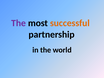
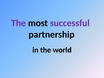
successful colour: orange -> purple
